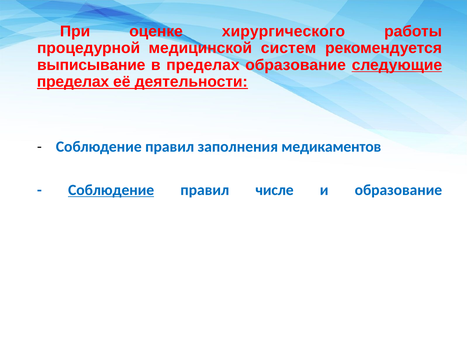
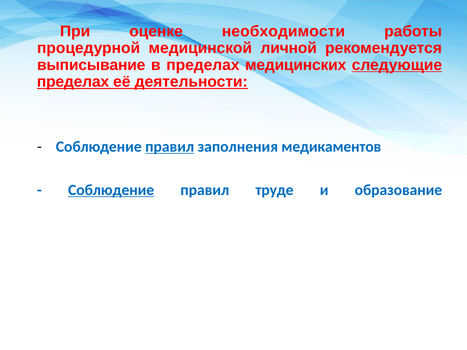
хирургического: хирургического -> необходимости
систем: систем -> личной
пределах образование: образование -> медицинских
правил at (170, 147) underline: none -> present
числе: числе -> труде
